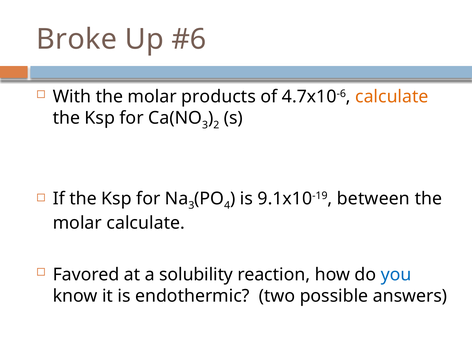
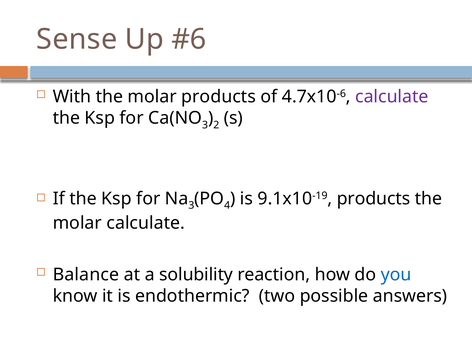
Broke: Broke -> Sense
calculate at (392, 97) colour: orange -> purple
9.1x10-19 between: between -> products
Favored: Favored -> Balance
